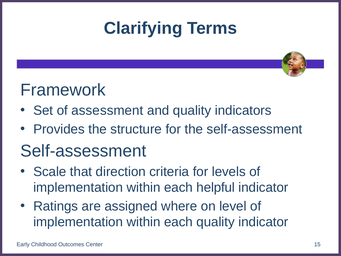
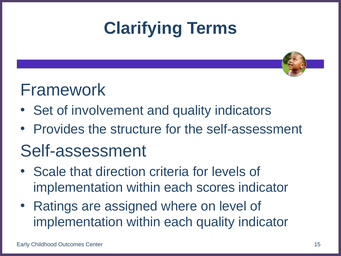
assessment: assessment -> involvement
helpful: helpful -> scores
